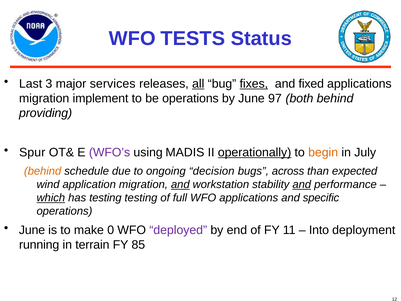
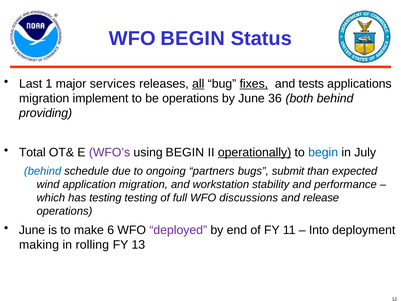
WFO TESTS: TESTS -> BEGIN
3: 3 -> 1
fixed: fixed -> tests
97: 97 -> 36
Spur: Spur -> Total
using MADIS: MADIS -> BEGIN
begin at (323, 152) colour: orange -> blue
behind at (43, 171) colour: orange -> blue
decision: decision -> partners
across: across -> submit
and at (180, 184) underline: present -> none
and at (302, 184) underline: present -> none
which underline: present -> none
WFO applications: applications -> discussions
specific: specific -> release
0: 0 -> 6
running: running -> making
terrain: terrain -> rolling
85: 85 -> 13
